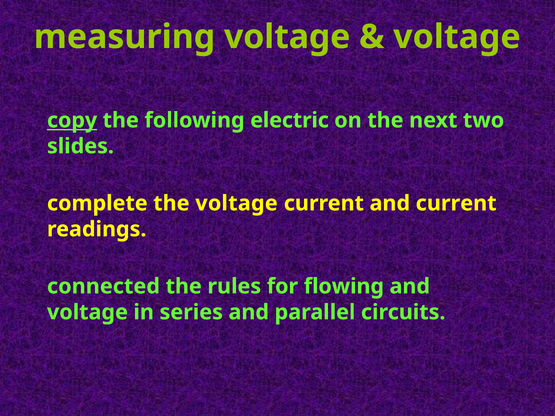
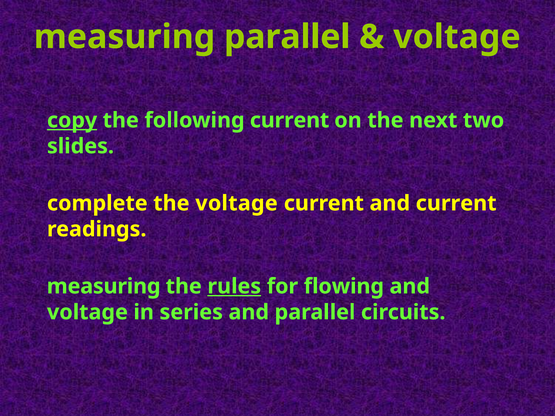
measuring voltage: voltage -> parallel
following electric: electric -> current
connected at (103, 286): connected -> measuring
rules underline: none -> present
